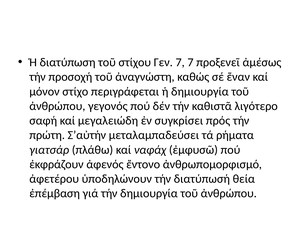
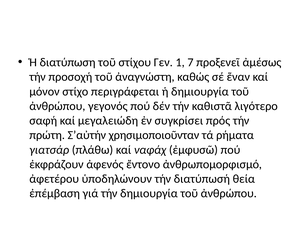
Γεν 7: 7 -> 1
μεταλαμπαδεύσει: μεταλαμπαδεύσει -> χρησιμοποιοῦνταν
